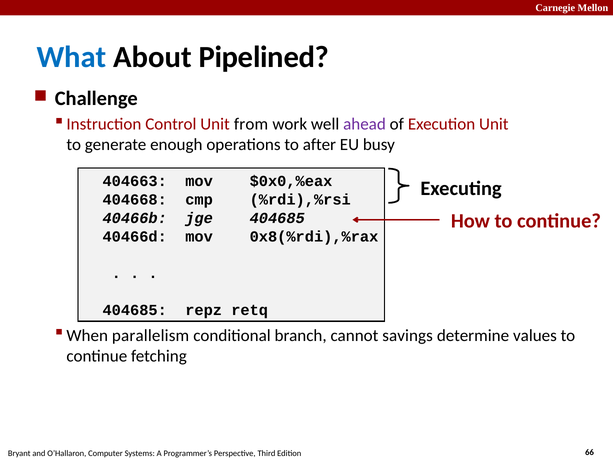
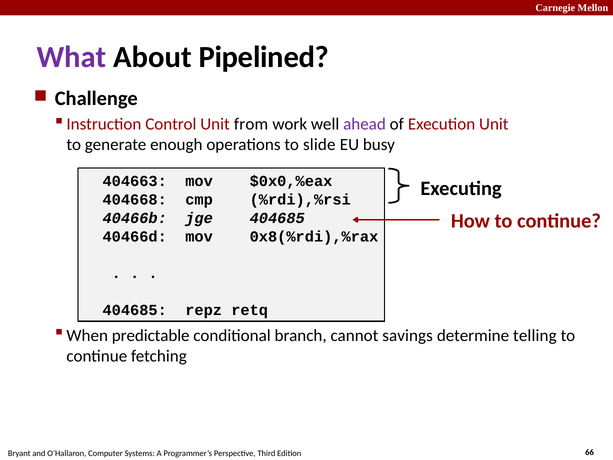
What colour: blue -> purple
after: after -> slide
parallelism: parallelism -> predictable
values: values -> telling
